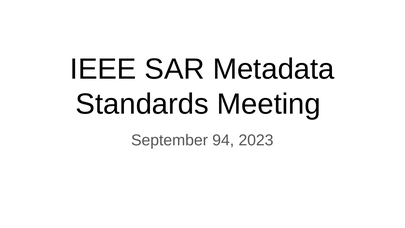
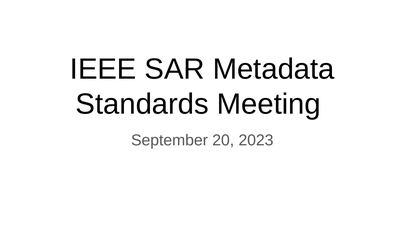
94: 94 -> 20
